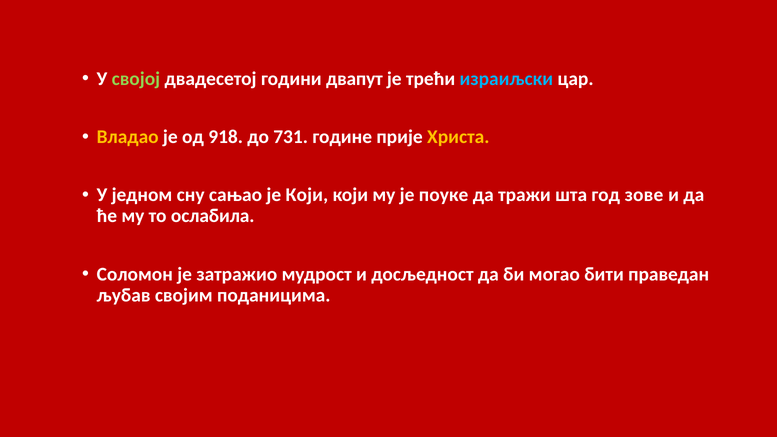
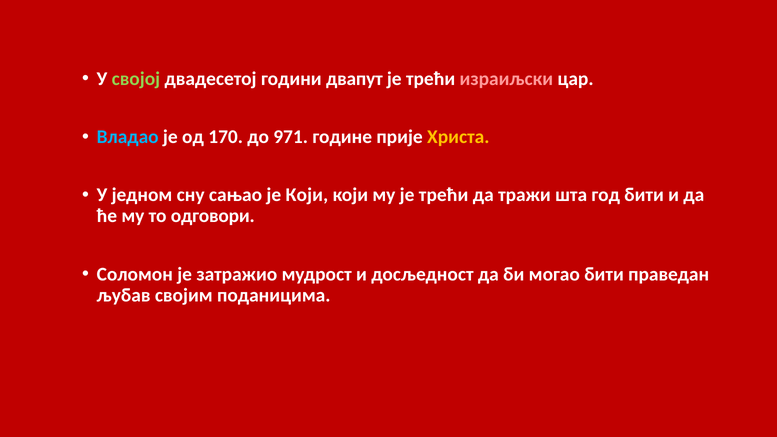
израиљски colour: light blue -> pink
Владао colour: yellow -> light blue
918: 918 -> 170
731: 731 -> 971
му је поуке: поуке -> трећи
год зове: зове -> бити
ослабила: ослабила -> одговори
